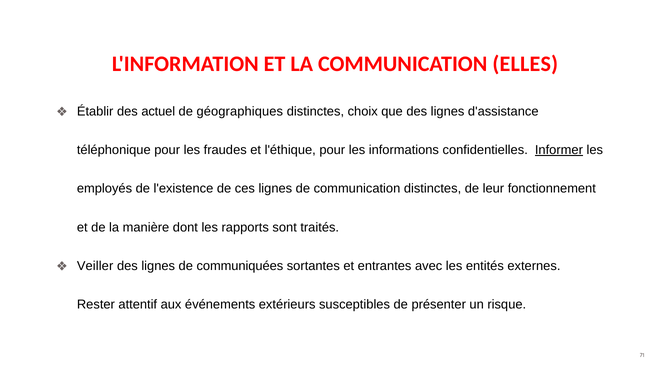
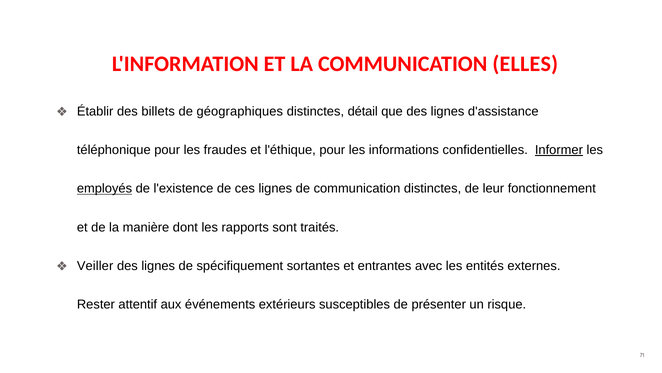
actuel: actuel -> billets
choix: choix -> détail
employés underline: none -> present
communiquées: communiquées -> spécifiquement
